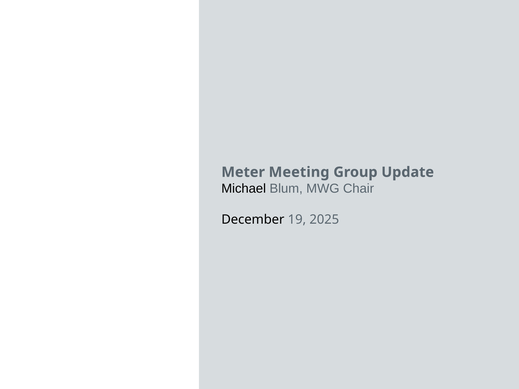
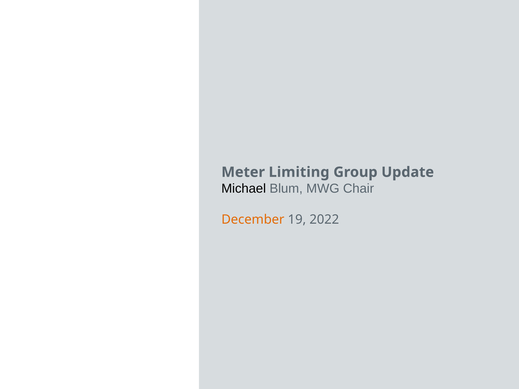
Meeting: Meeting -> Limiting
December colour: black -> orange
2025: 2025 -> 2022
